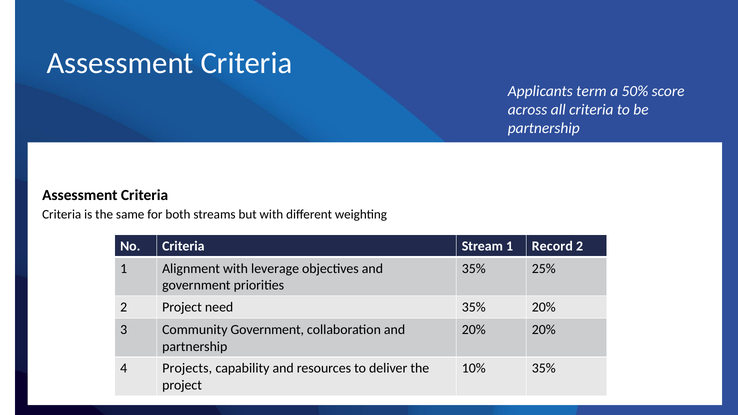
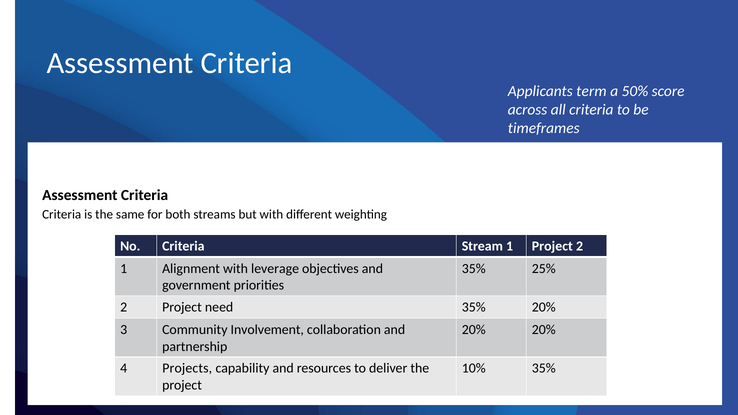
partnership at (544, 128): partnership -> timeframes
1 Record: Record -> Project
Community Government: Government -> Involvement
